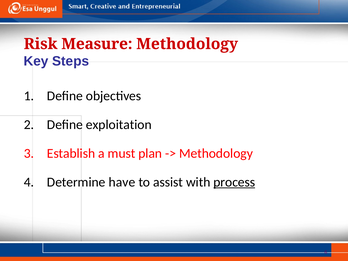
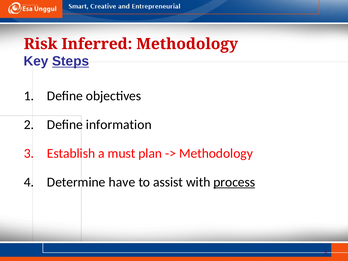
Measure: Measure -> Inferred
Steps underline: none -> present
exploitation: exploitation -> information
